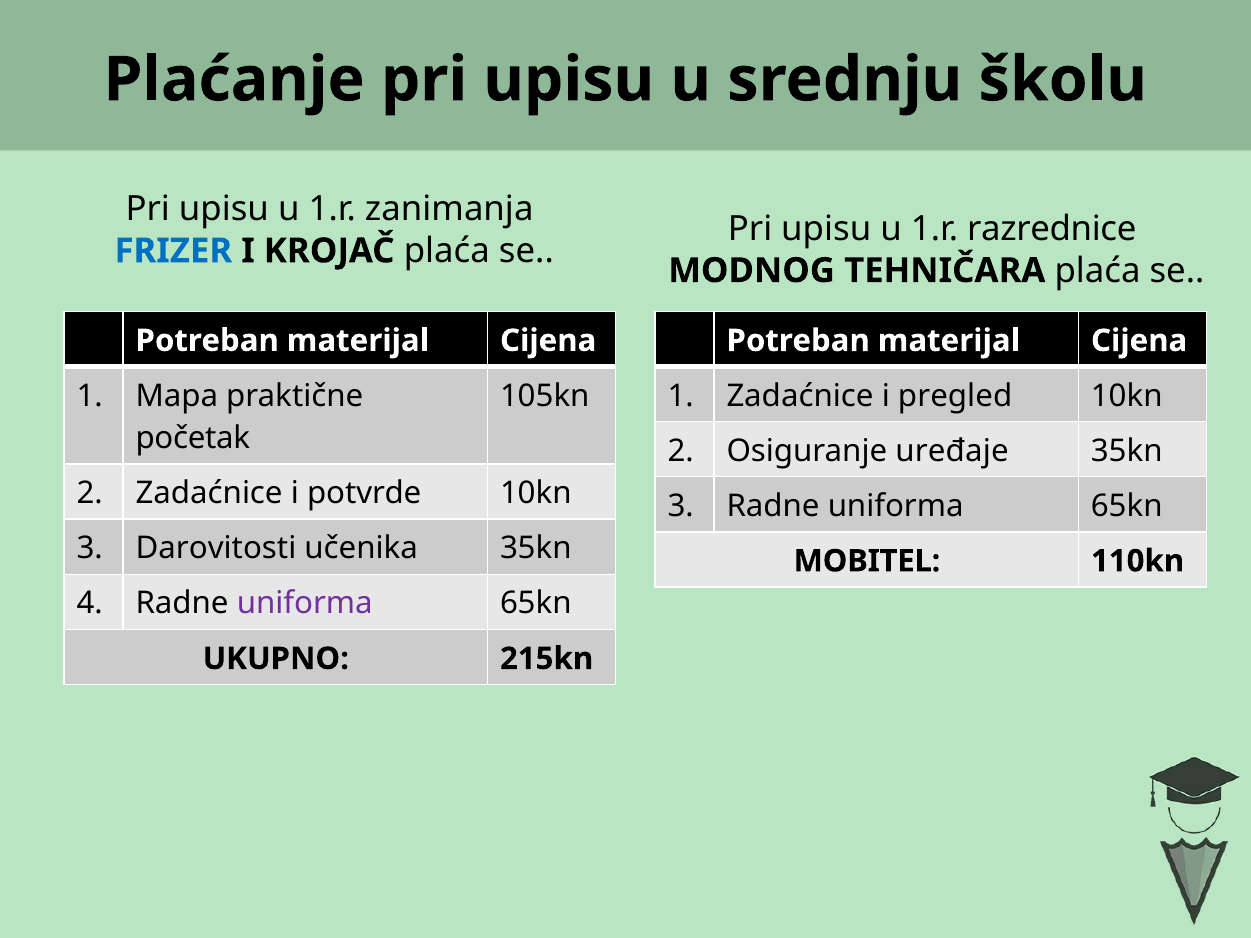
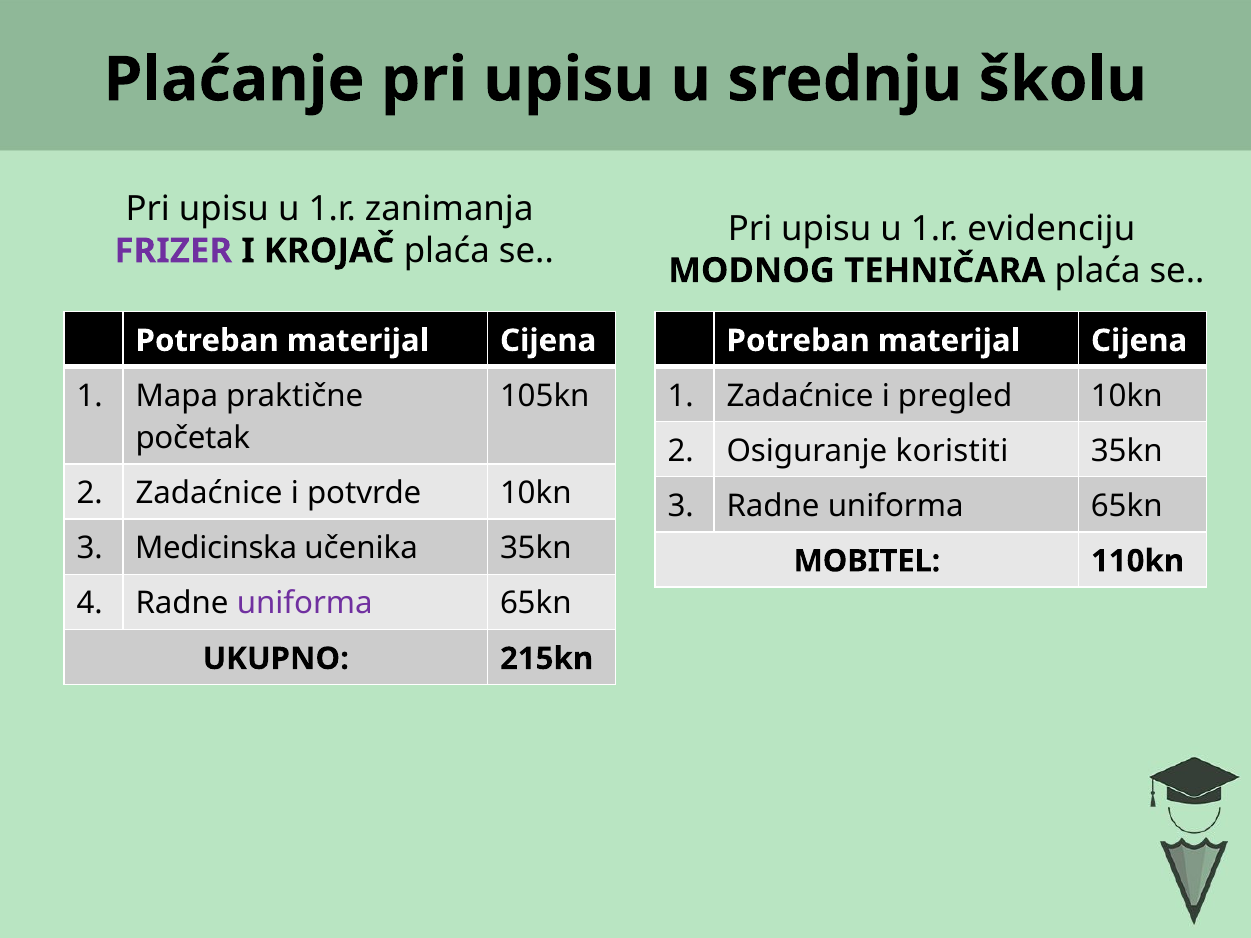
razrednice: razrednice -> evidenciju
FRIZER colour: blue -> purple
uređaje: uređaje -> koristiti
Darovitosti: Darovitosti -> Medicinska
